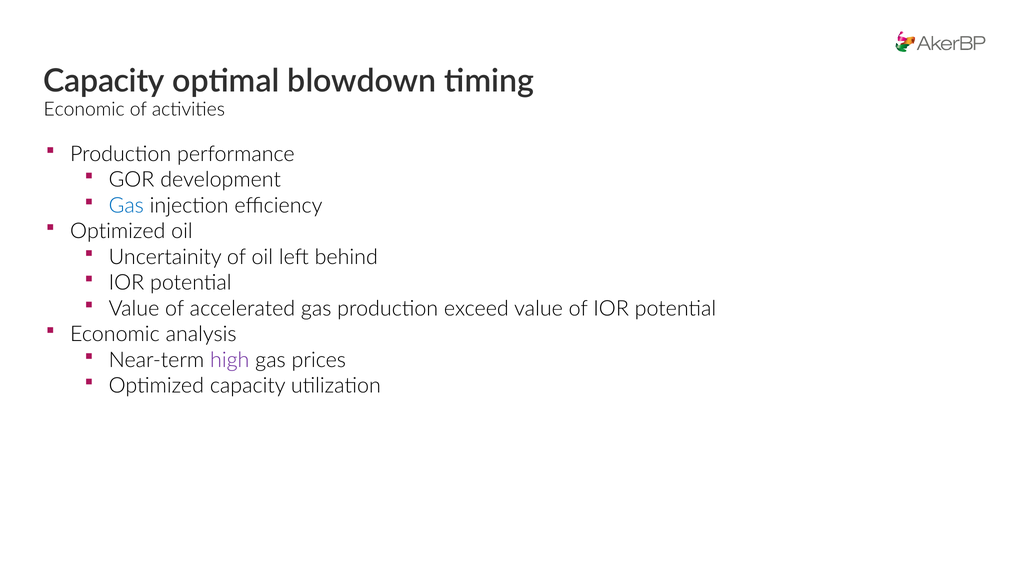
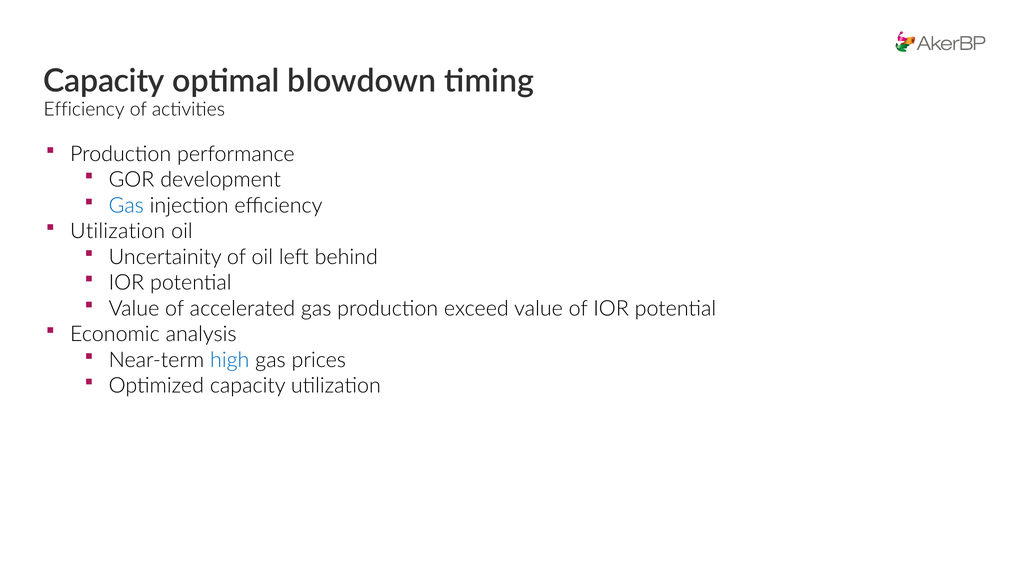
Economic at (84, 109): Economic -> Efficiency
Optimized at (118, 231): Optimized -> Utilization
high colour: purple -> blue
